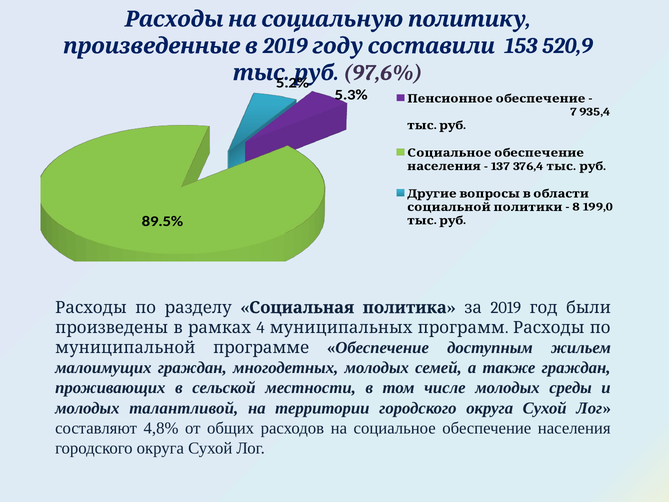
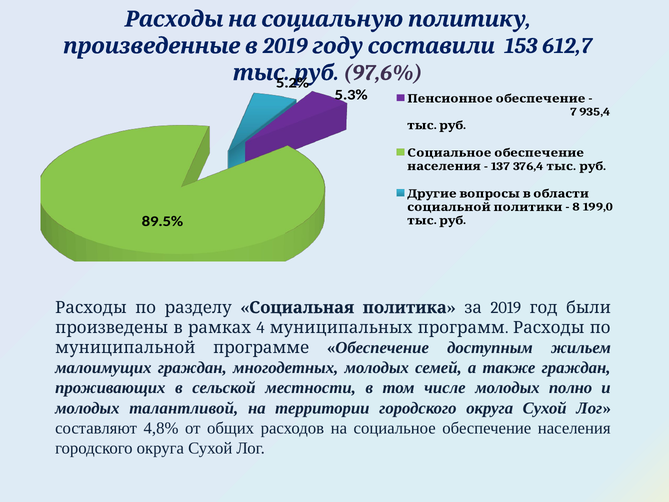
520,9: 520,9 -> 612,7
среды: среды -> полно
